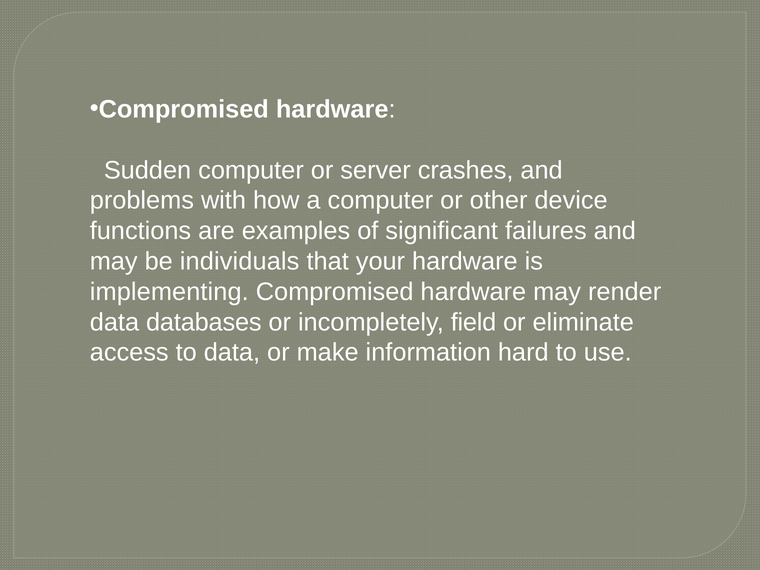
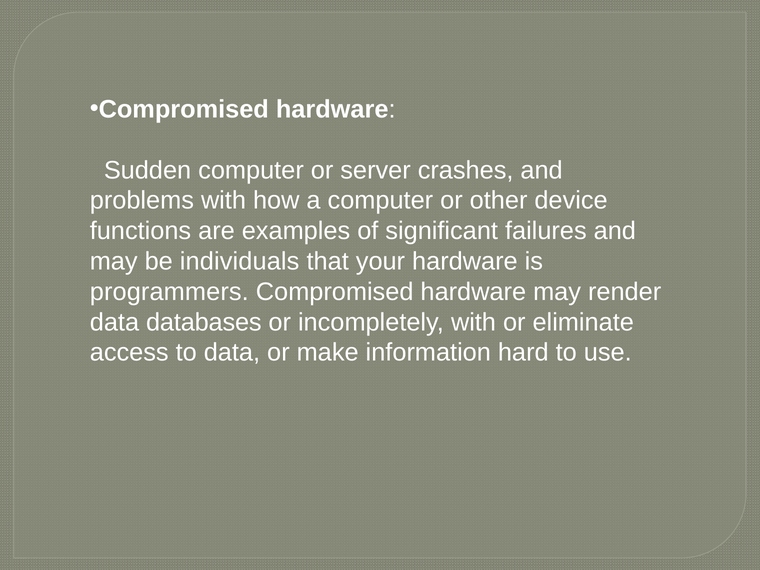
implementing: implementing -> programmers
incompletely field: field -> with
